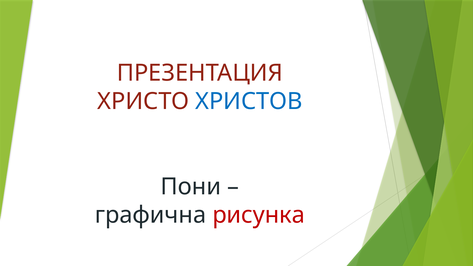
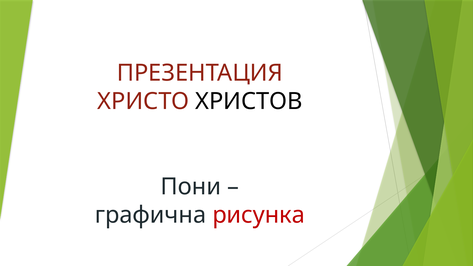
ХРИСТОВ colour: blue -> black
